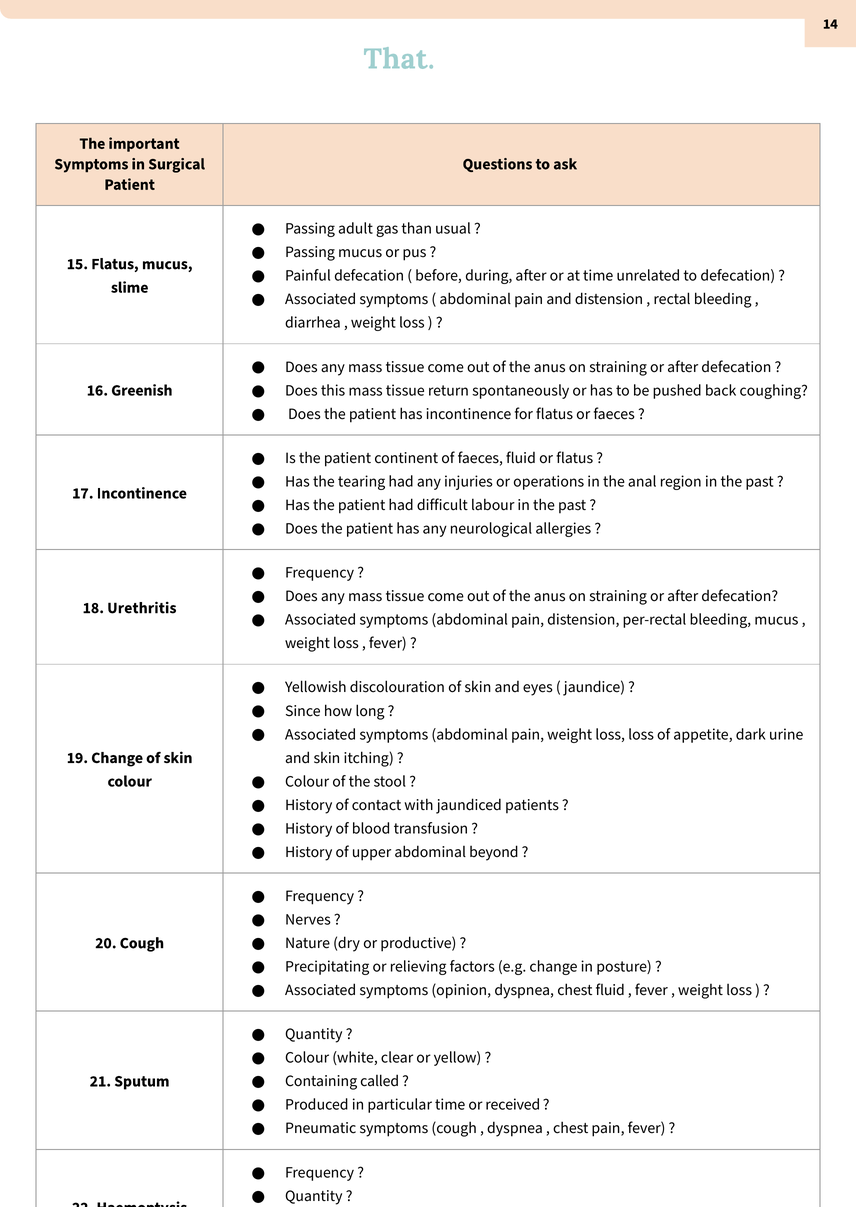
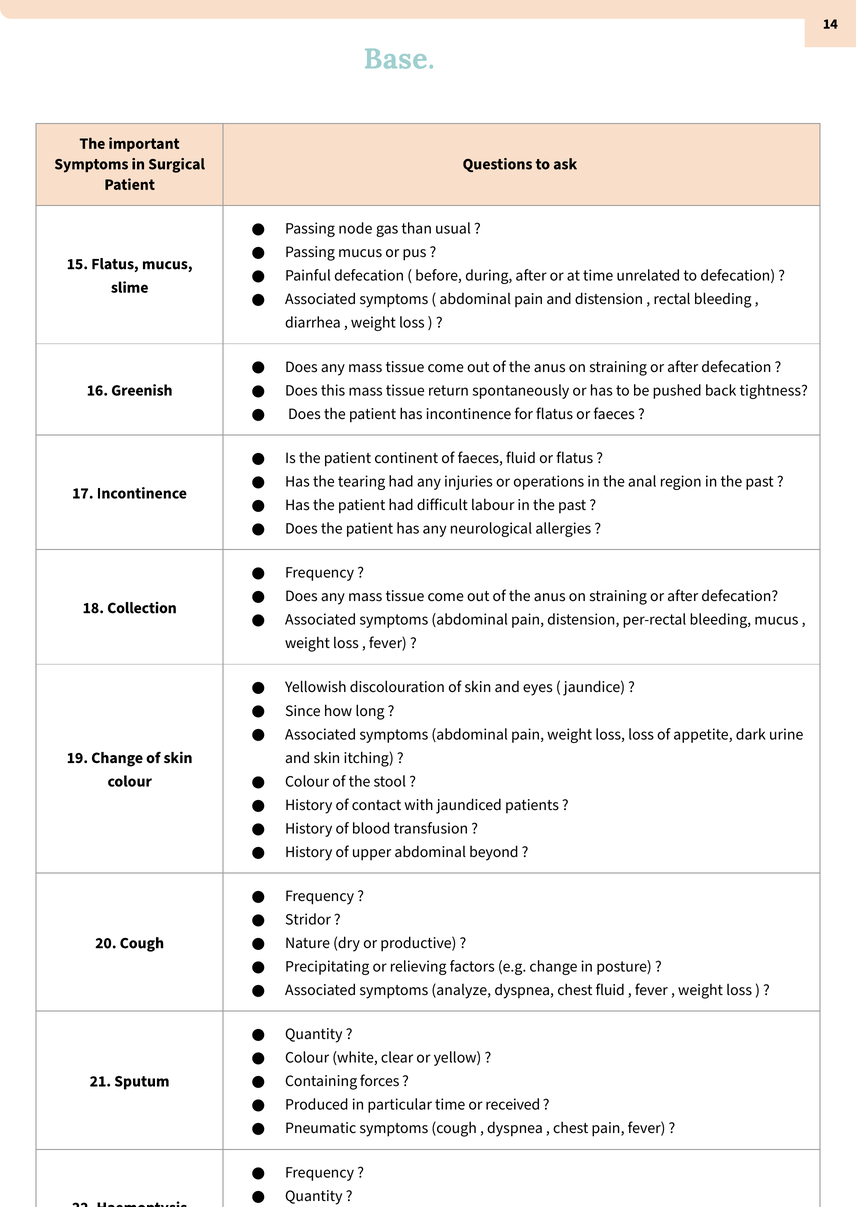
That: That -> Base
adult: adult -> node
coughing: coughing -> tightness
Urethritis: Urethritis -> Collection
Nerves: Nerves -> Stridor
opinion: opinion -> analyze
called: called -> forces
